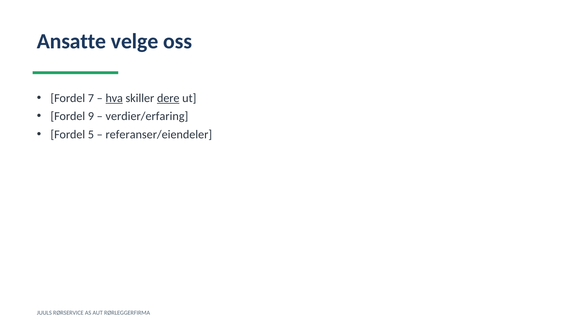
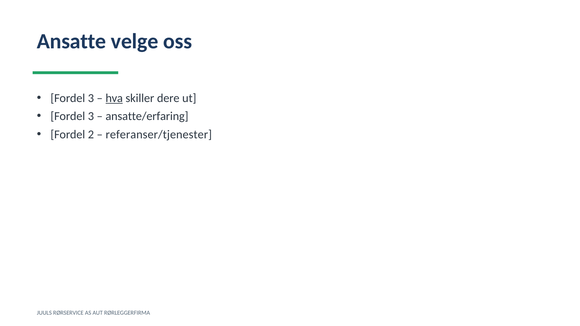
7 at (91, 98): 7 -> 3
dere underline: present -> none
9 at (91, 116): 9 -> 3
verdier/erfaring: verdier/erfaring -> ansatte/erfaring
5: 5 -> 2
referanser/eiendeler: referanser/eiendeler -> referanser/tjenester
